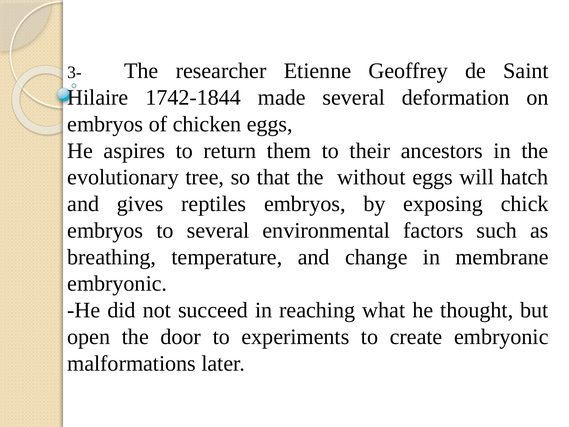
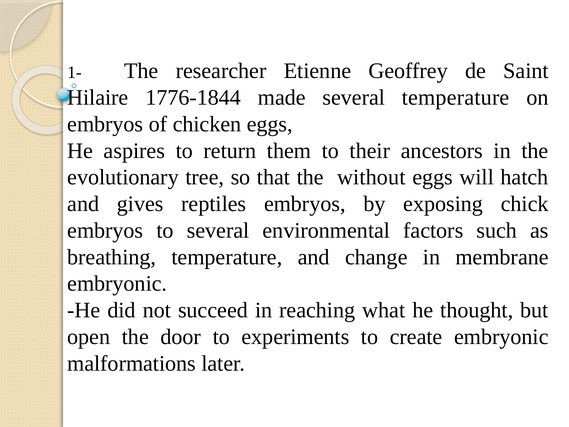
3-: 3- -> 1-
1742-1844: 1742-1844 -> 1776-1844
several deformation: deformation -> temperature
